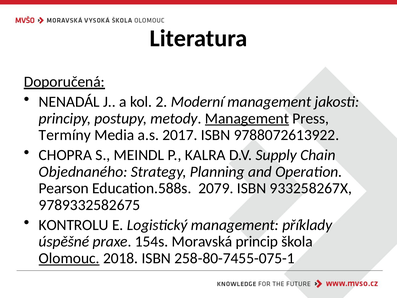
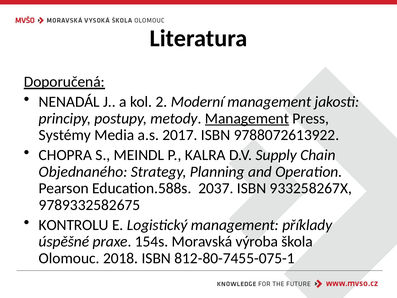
Termíny: Termíny -> Systémy
2079: 2079 -> 2037
princip: princip -> výroba
Olomouc underline: present -> none
258-80-7455-075-1: 258-80-7455-075-1 -> 812-80-7455-075-1
